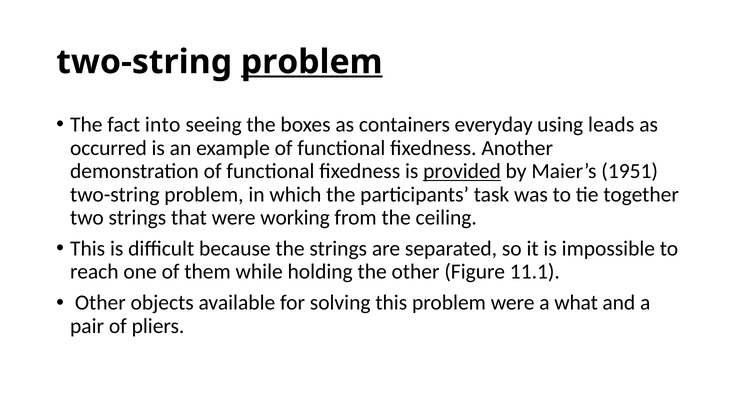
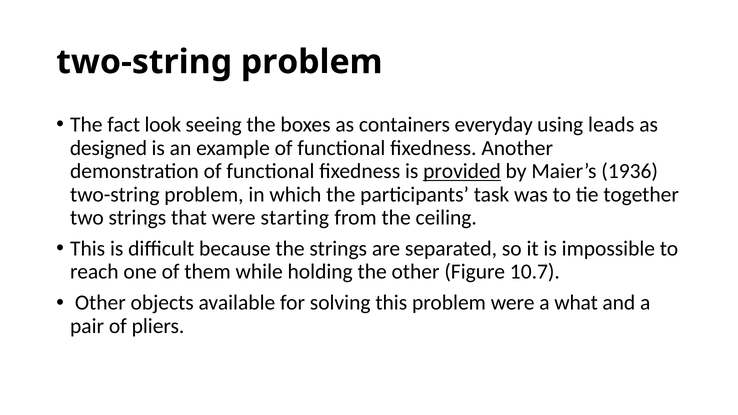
problem at (312, 62) underline: present -> none
into: into -> look
occurred: occurred -> designed
1951: 1951 -> 1936
working: working -> starting
11.1: 11.1 -> 10.7
